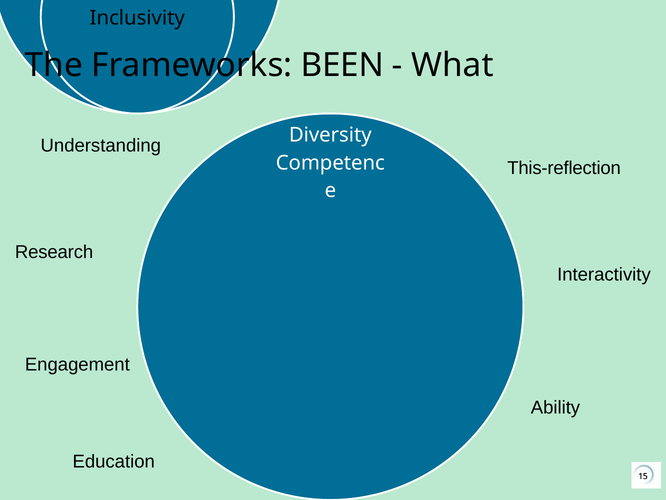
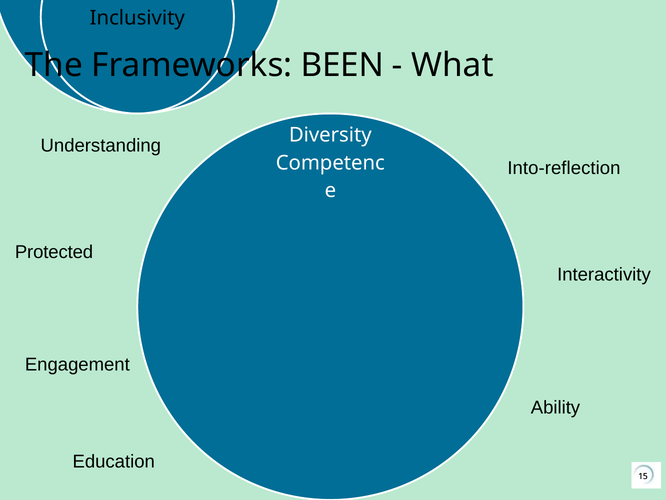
This-reflection: This-reflection -> Into-reflection
Research: Research -> Protected
